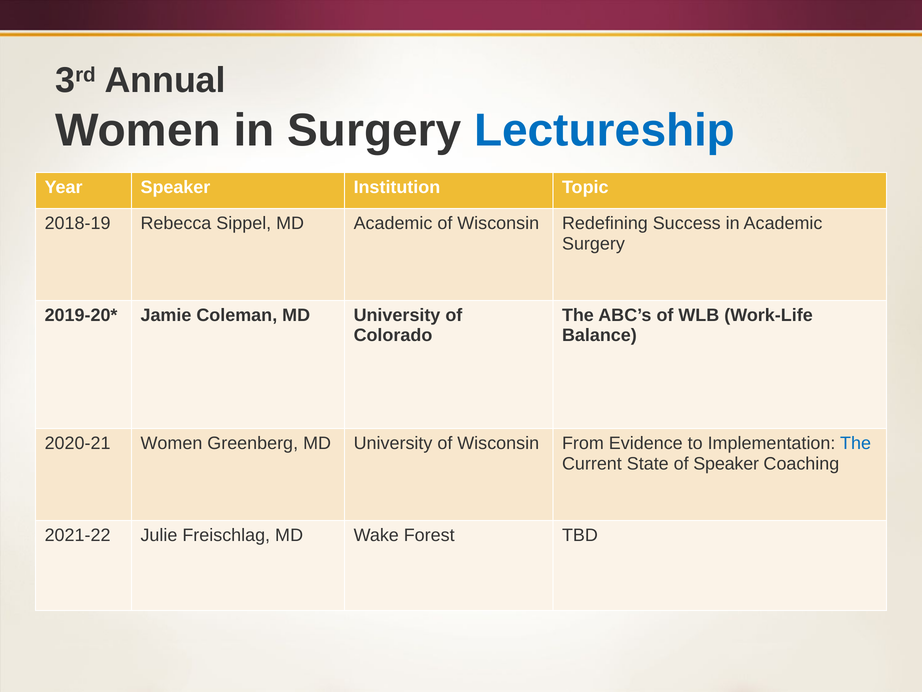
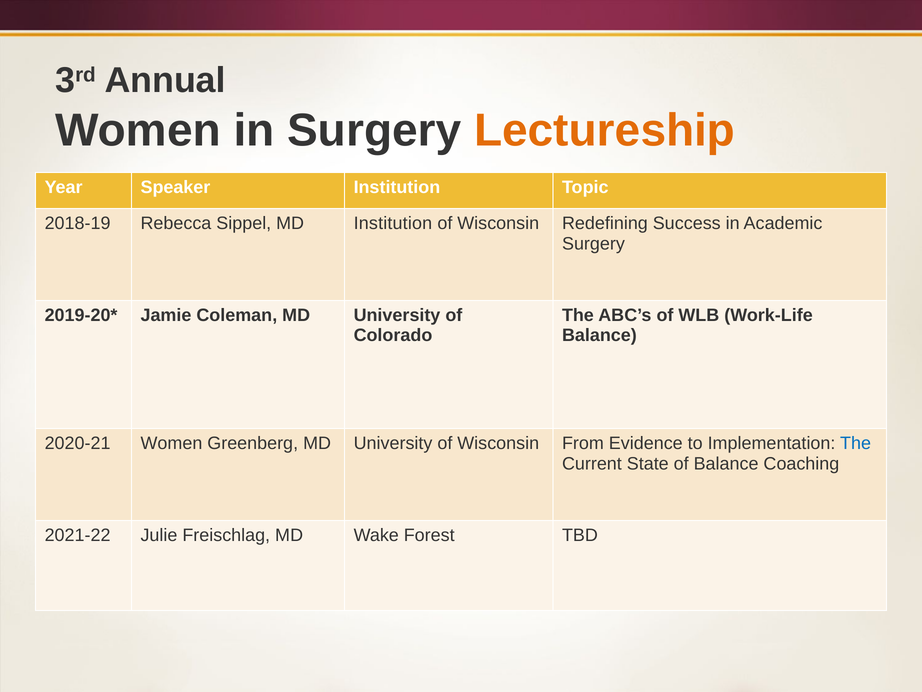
Lectureship colour: blue -> orange
MD Academic: Academic -> Institution
of Speaker: Speaker -> Balance
